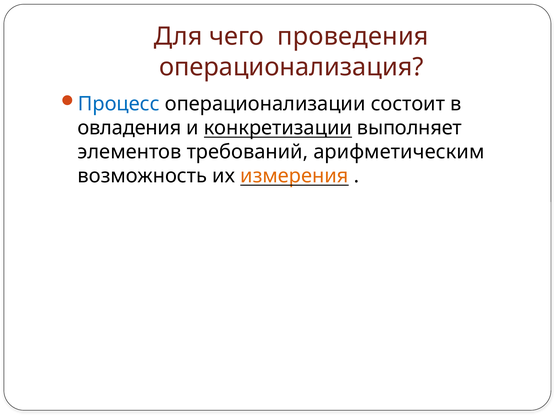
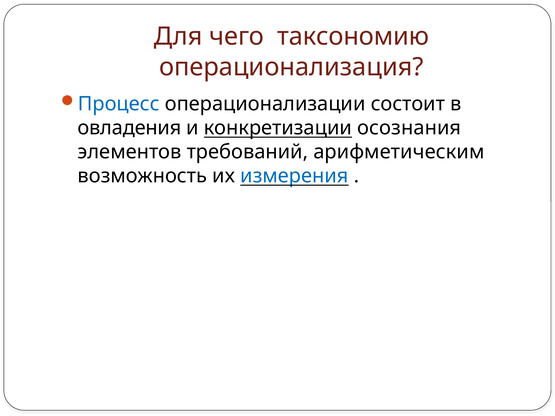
проведения: проведения -> таксономию
выполняет: выполняет -> осознания
измерения colour: orange -> blue
